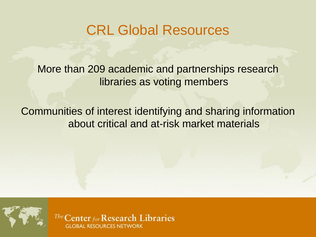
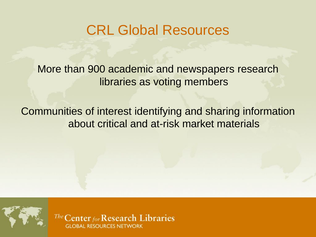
209: 209 -> 900
partnerships: partnerships -> newspapers
